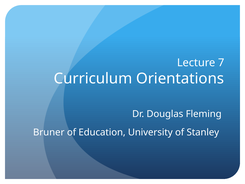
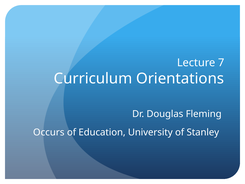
Bruner: Bruner -> Occurs
